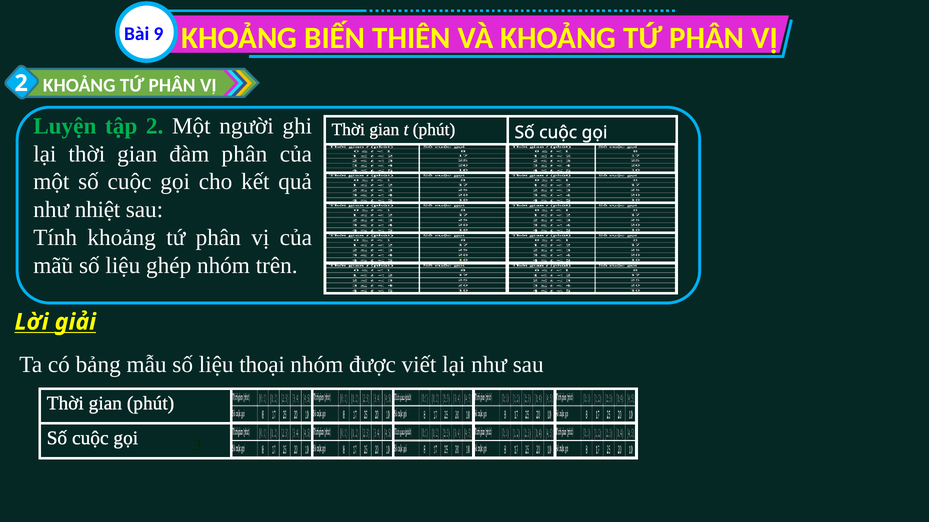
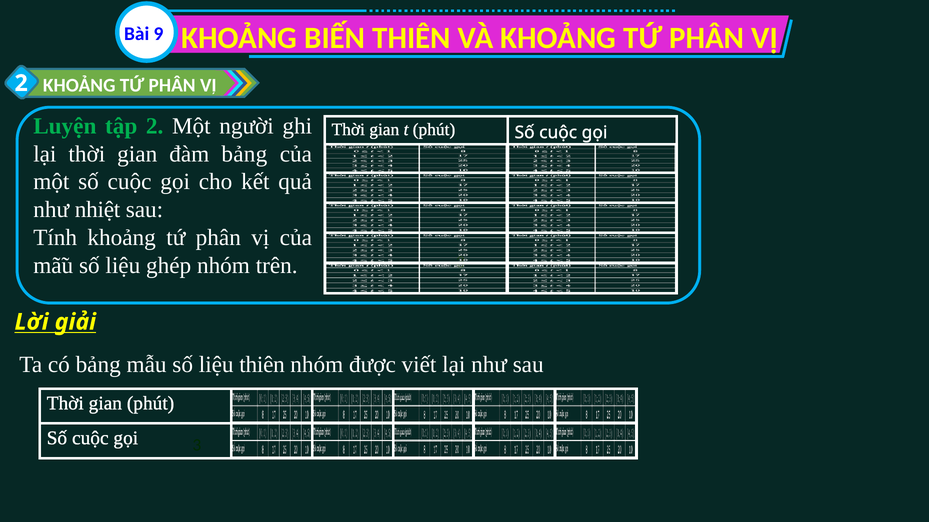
đàm phân: phân -> bảng
liệu thoại: thoại -> thiên
